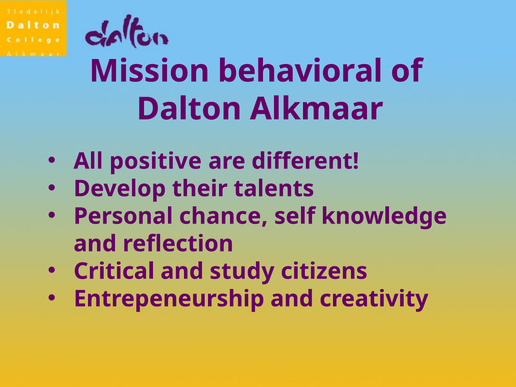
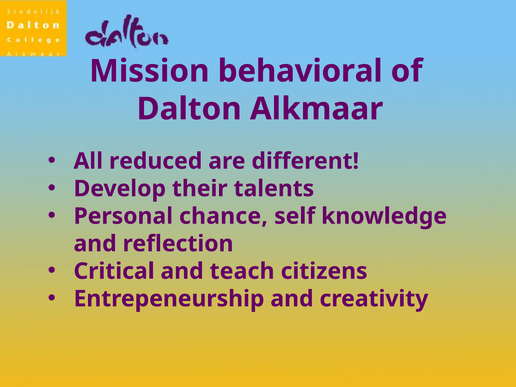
positive: positive -> reduced
study: study -> teach
